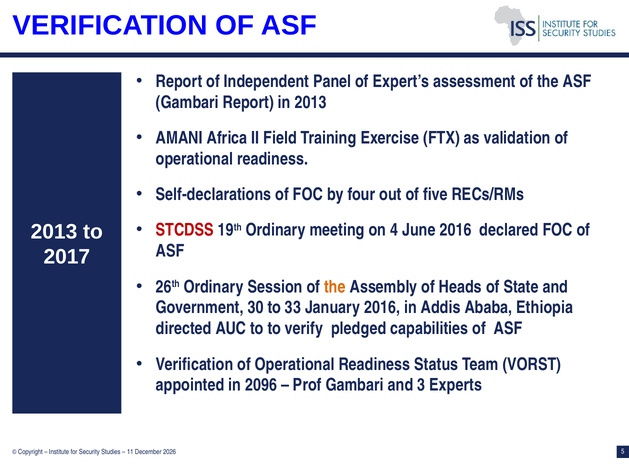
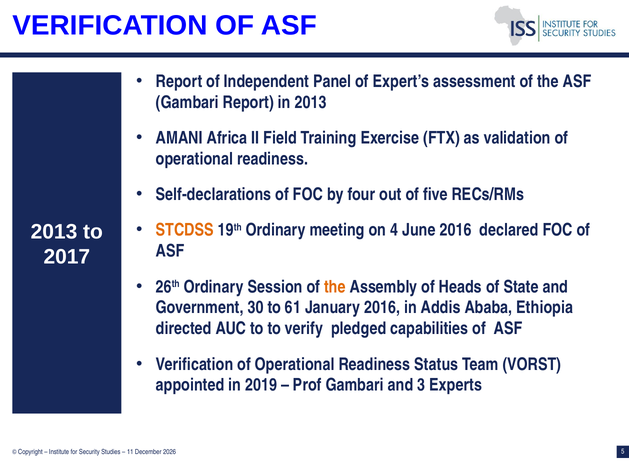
STCDSS colour: red -> orange
33: 33 -> 61
2096: 2096 -> 2019
